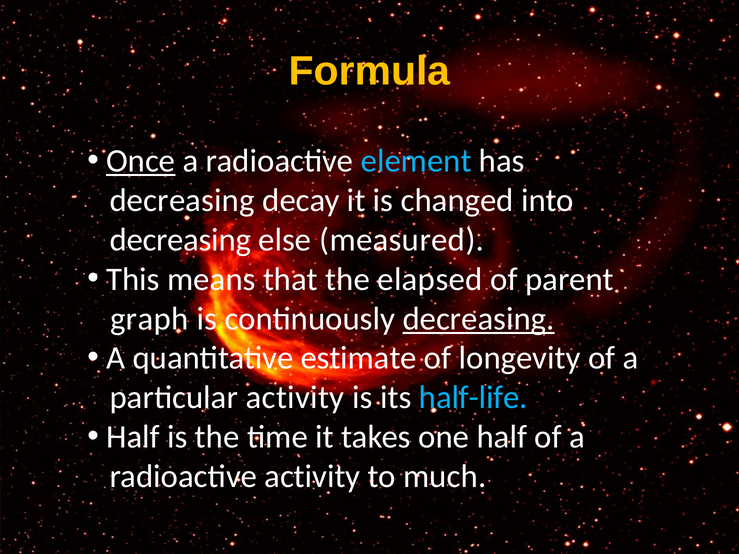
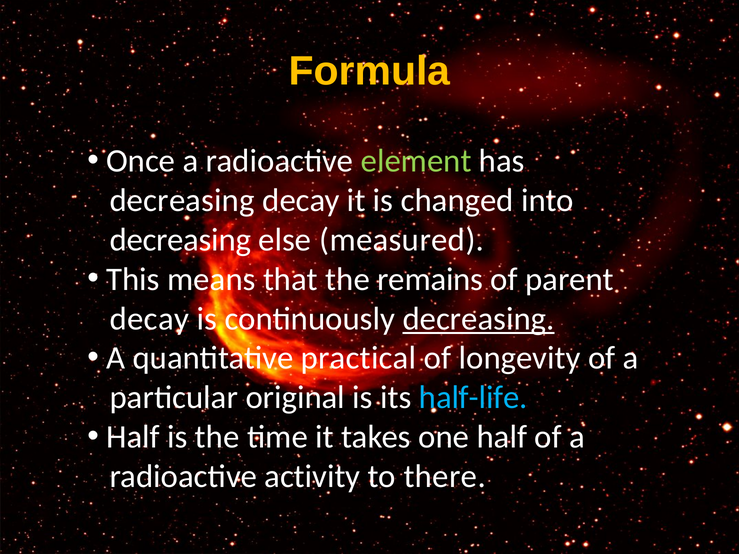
Once underline: present -> none
element colour: light blue -> light green
elapsed: elapsed -> remains
graph at (149, 319): graph -> decay
estimate: estimate -> practical
particular activity: activity -> original
much: much -> there
